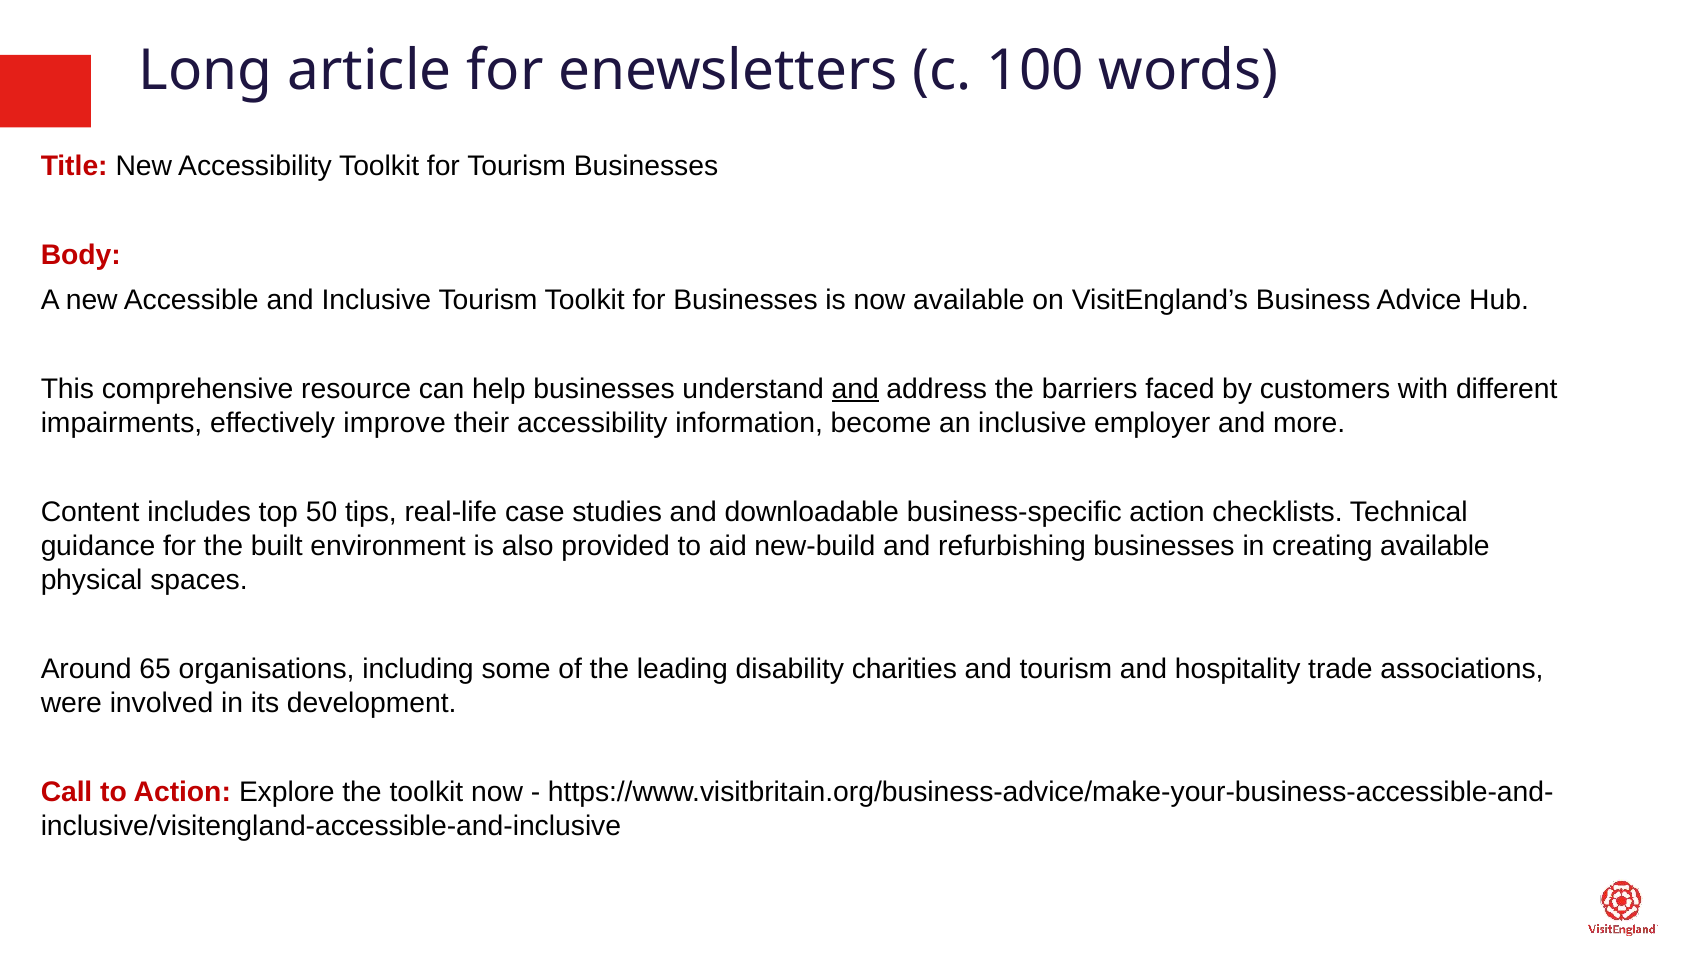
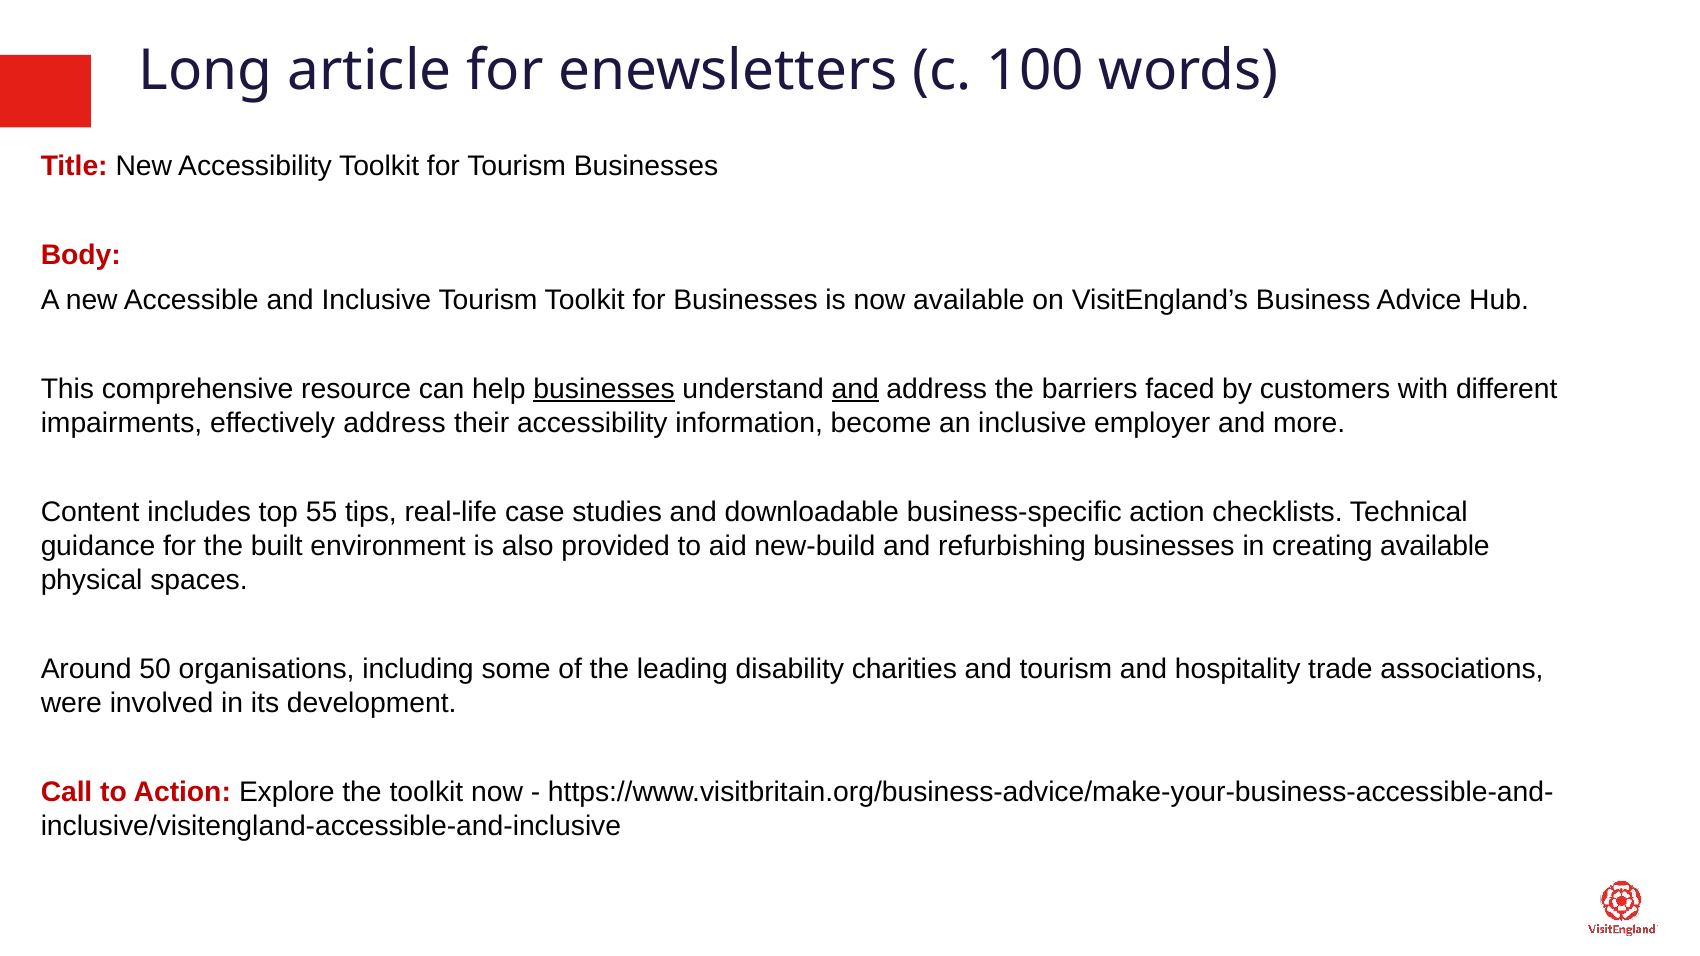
businesses at (604, 389) underline: none -> present
effectively improve: improve -> address
50: 50 -> 55
65: 65 -> 50
